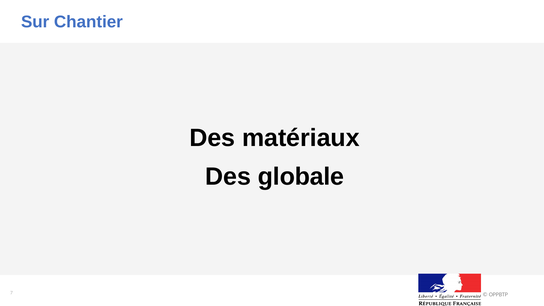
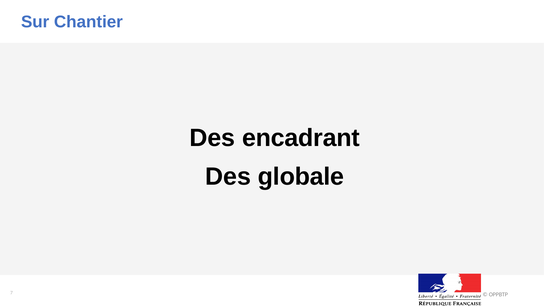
matériaux: matériaux -> encadrant
